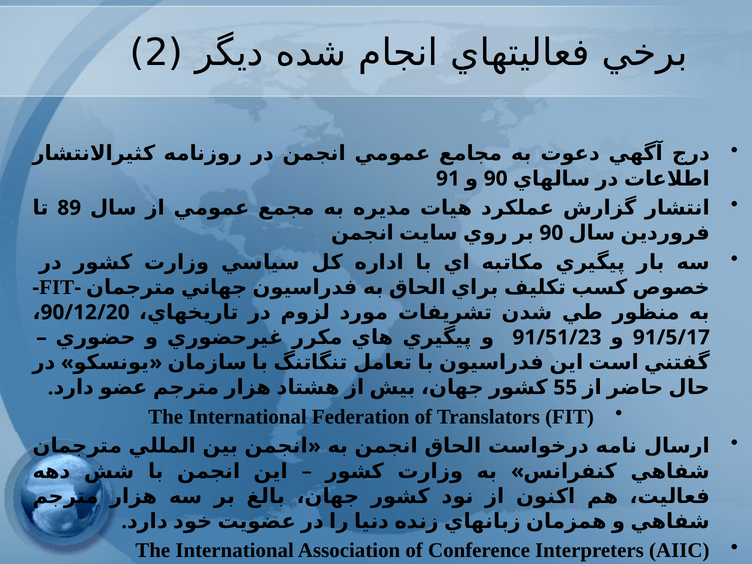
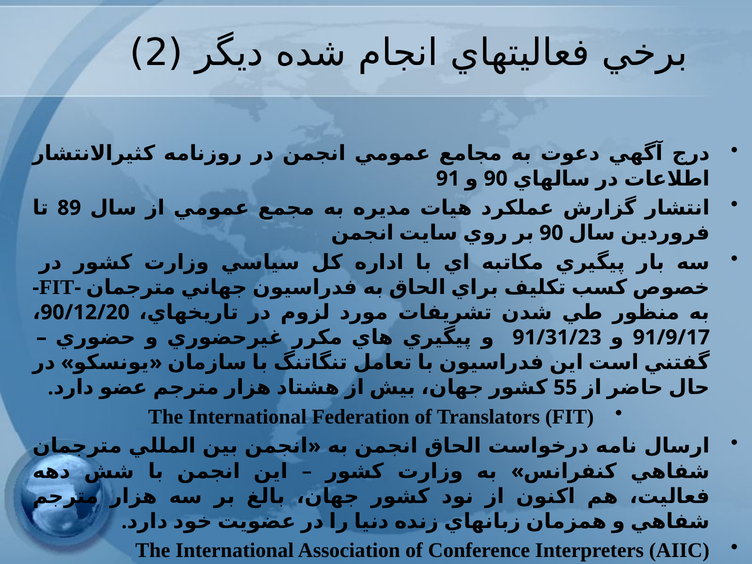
91/51/23: 91/51/23 -> 91/31/23
91/5/17: 91/5/17 -> 91/9/17
